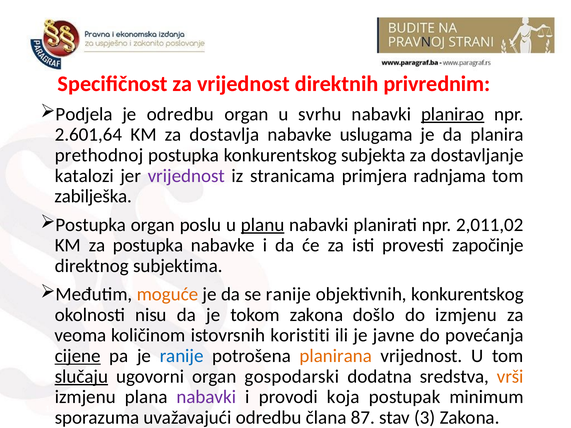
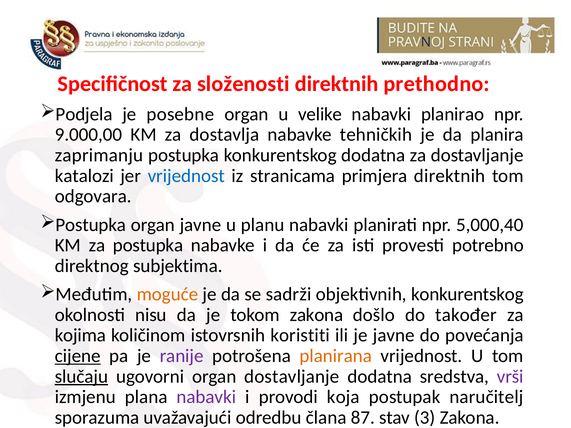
za vrijednost: vrijednost -> složenosti
privrednim: privrednim -> prethodno
je odredbu: odredbu -> posebne
svrhu: svrhu -> velike
planirao underline: present -> none
2.601,64: 2.601,64 -> 9.000,00
uslugama: uslugama -> tehničkih
prethodnoj: prethodnoj -> zaprimanju
konkurentskog subjekta: subjekta -> dodatna
vrijednost at (186, 176) colour: purple -> blue
primjera radnjama: radnjama -> direktnih
zabilješka: zabilješka -> odgovara
organ poslu: poslu -> javne
planu underline: present -> none
2,011,02: 2,011,02 -> 5,000,40
započinje: započinje -> potrebno
se ranije: ranije -> sadrži
do izmjenu: izmjenu -> također
veoma: veoma -> kojima
ranije at (182, 356) colour: blue -> purple
organ gospodarski: gospodarski -> dostavljanje
vrši colour: orange -> purple
minimum: minimum -> naručitelj
